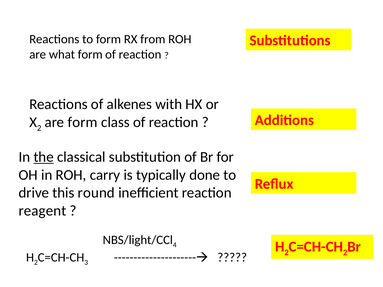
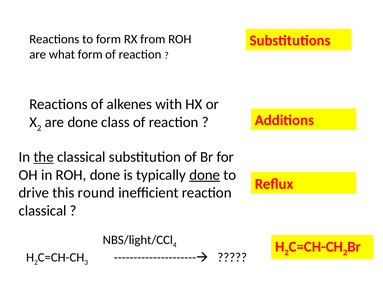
are form: form -> done
ROH carry: carry -> done
done at (205, 175) underline: none -> present
reagent at (42, 211): reagent -> classical
